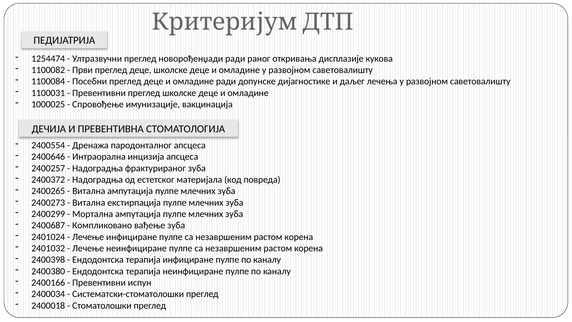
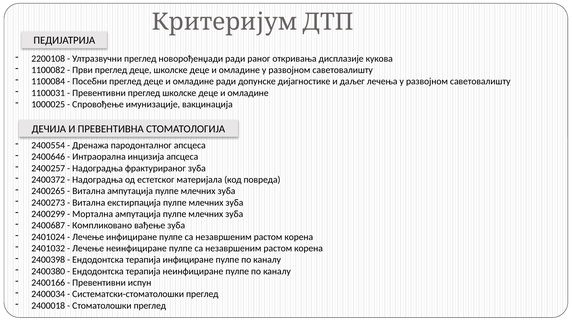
1254474: 1254474 -> 2200108
